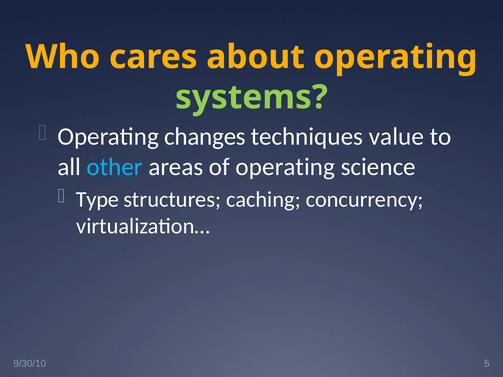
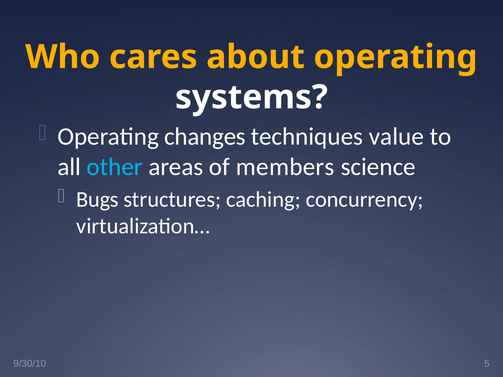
systems colour: light green -> white
of operating: operating -> members
Type: Type -> Bugs
